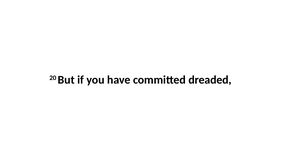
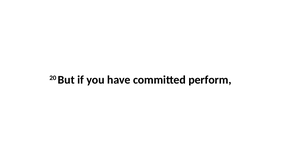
dreaded: dreaded -> perform
